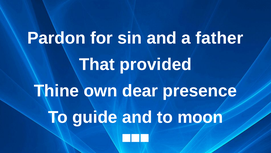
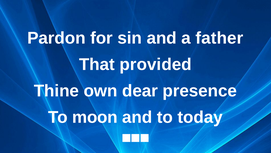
guide: guide -> moon
moon: moon -> today
